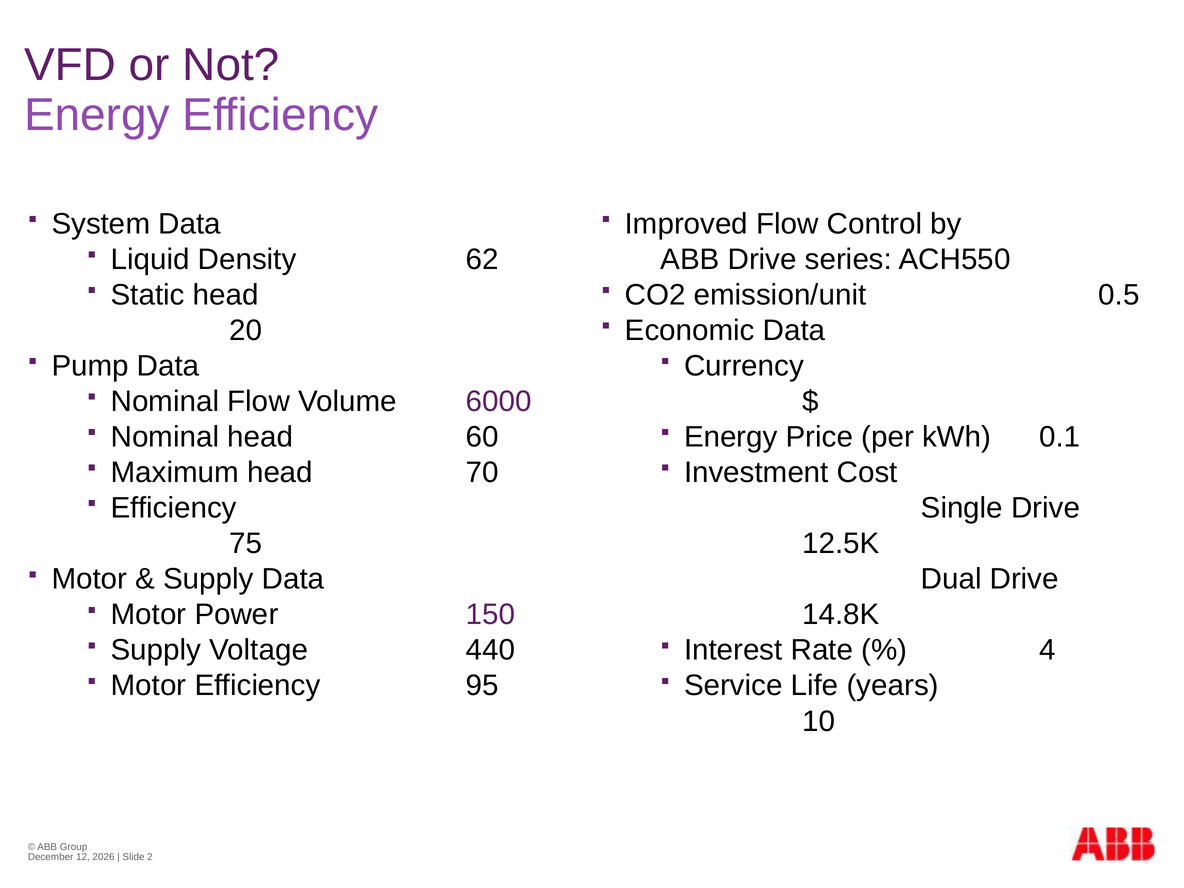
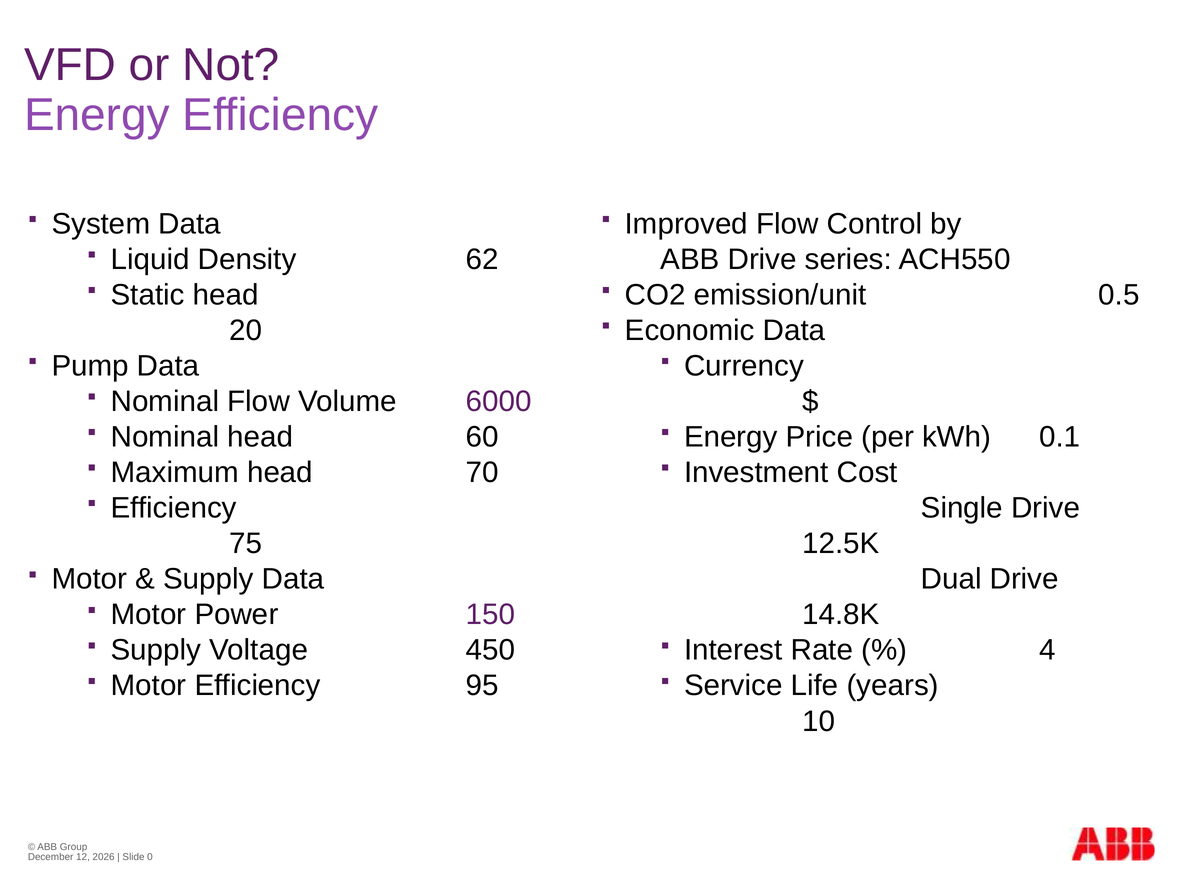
440: 440 -> 450
2: 2 -> 0
